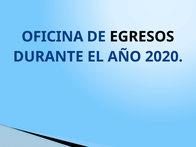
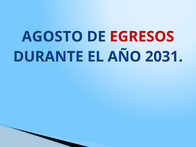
OFICINA: OFICINA -> AGOSTO
EGRESOS colour: black -> red
2020: 2020 -> 2031
